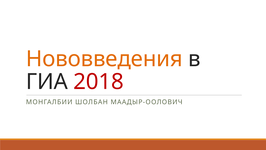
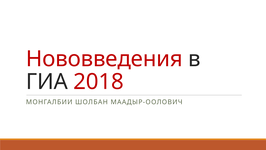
Нововведения colour: orange -> red
